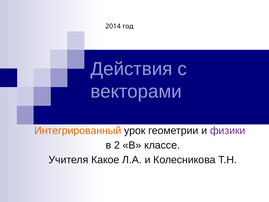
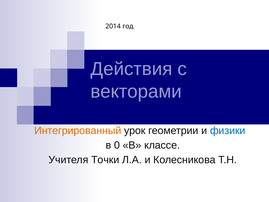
физики colour: purple -> blue
2: 2 -> 0
Какое: Какое -> Точки
